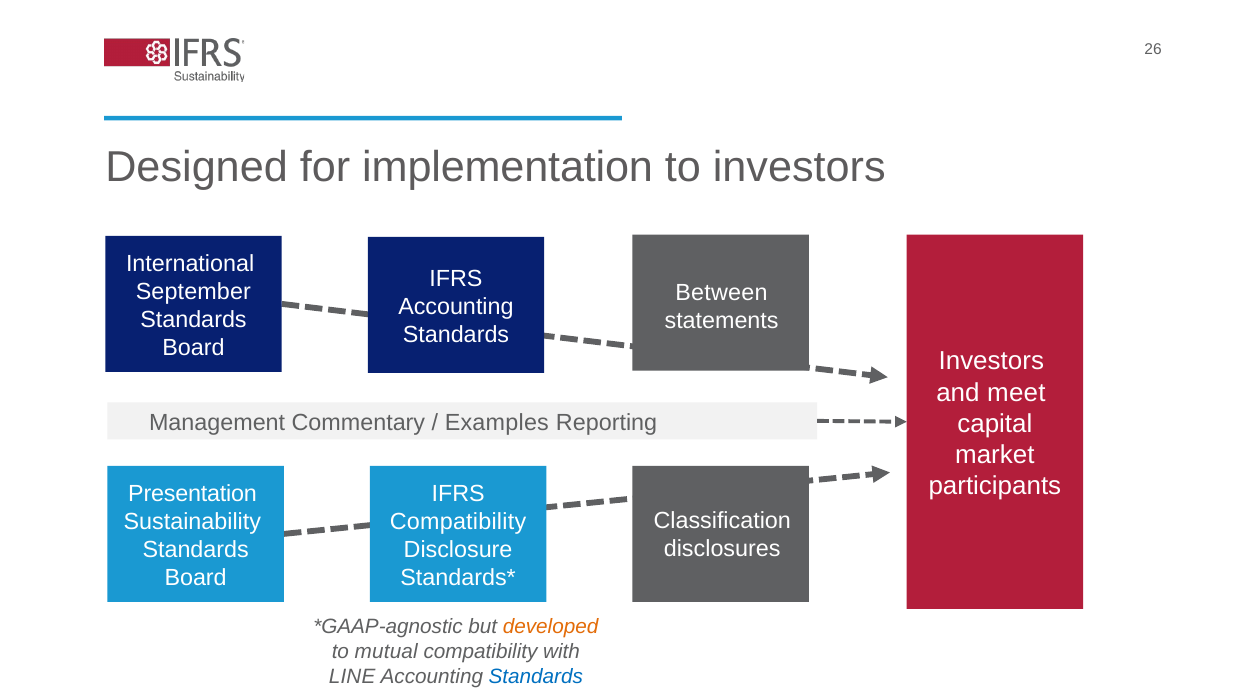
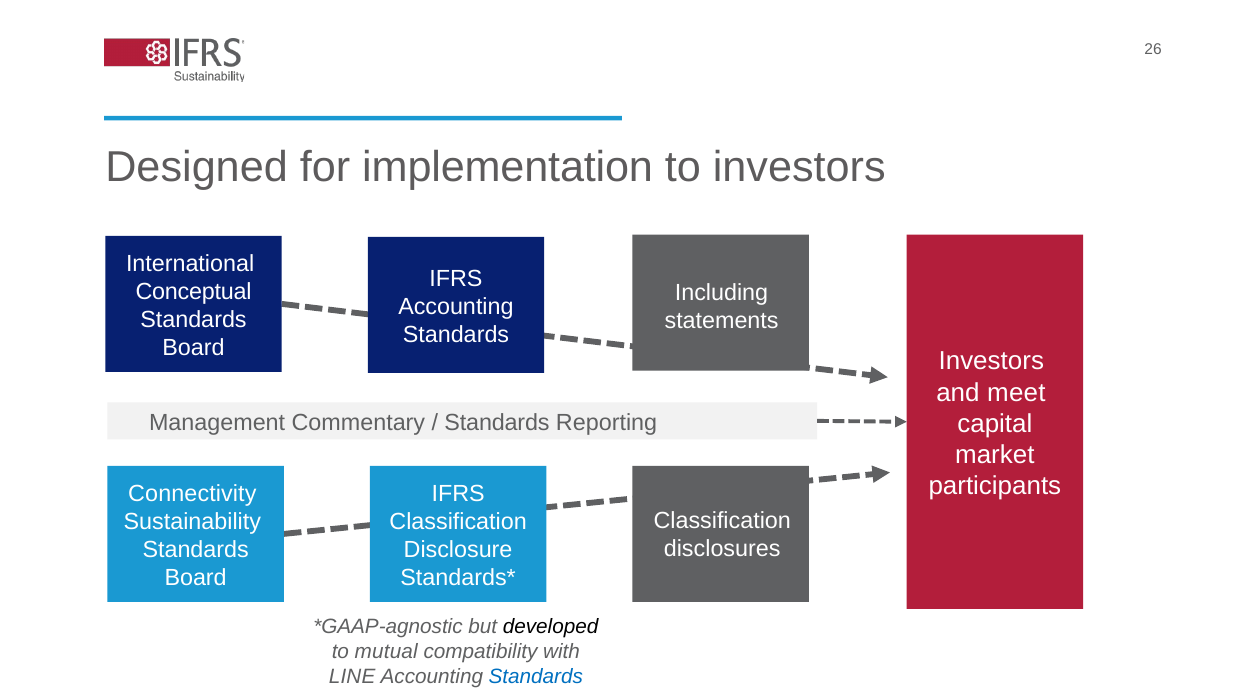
September: September -> Conceptual
Between: Between -> Including
Examples at (497, 423): Examples -> Standards
Presentation: Presentation -> Connectivity
Compatibility at (458, 522): Compatibility -> Classification
developed colour: orange -> black
